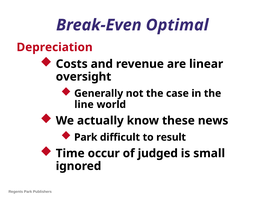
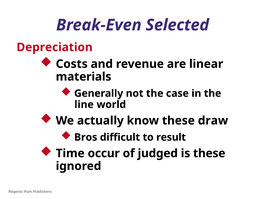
Optimal: Optimal -> Selected
oversight: oversight -> materials
news: news -> draw
Park at (86, 137): Park -> Bros
is small: small -> these
